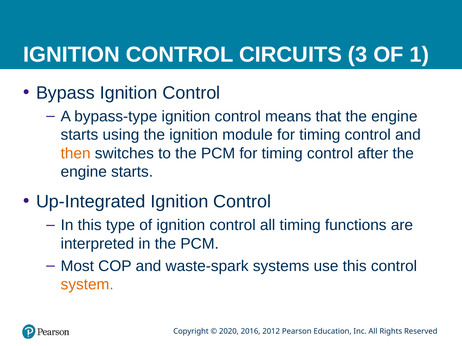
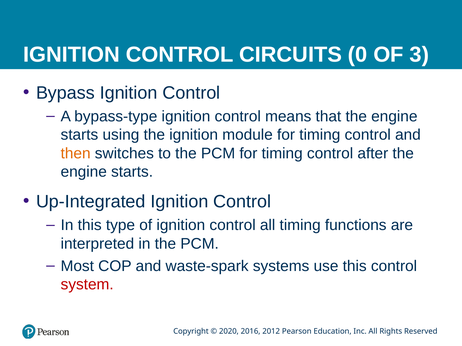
3: 3 -> 0
1: 1 -> 3
system colour: orange -> red
